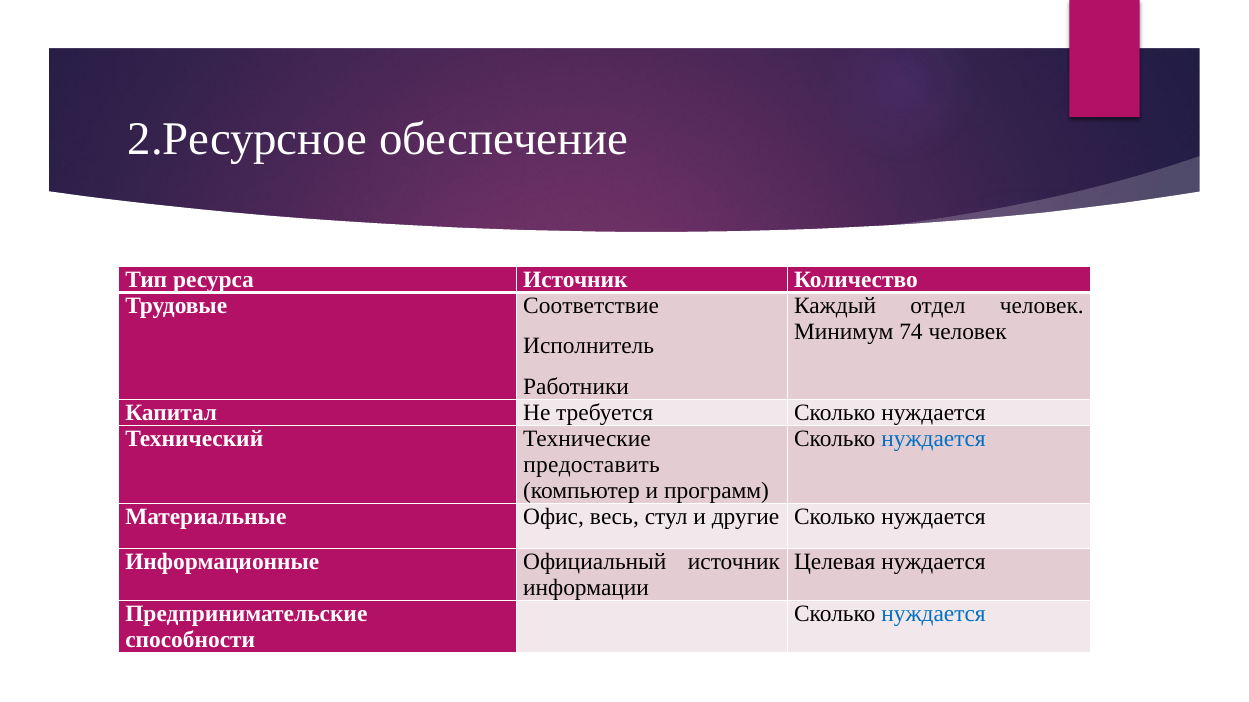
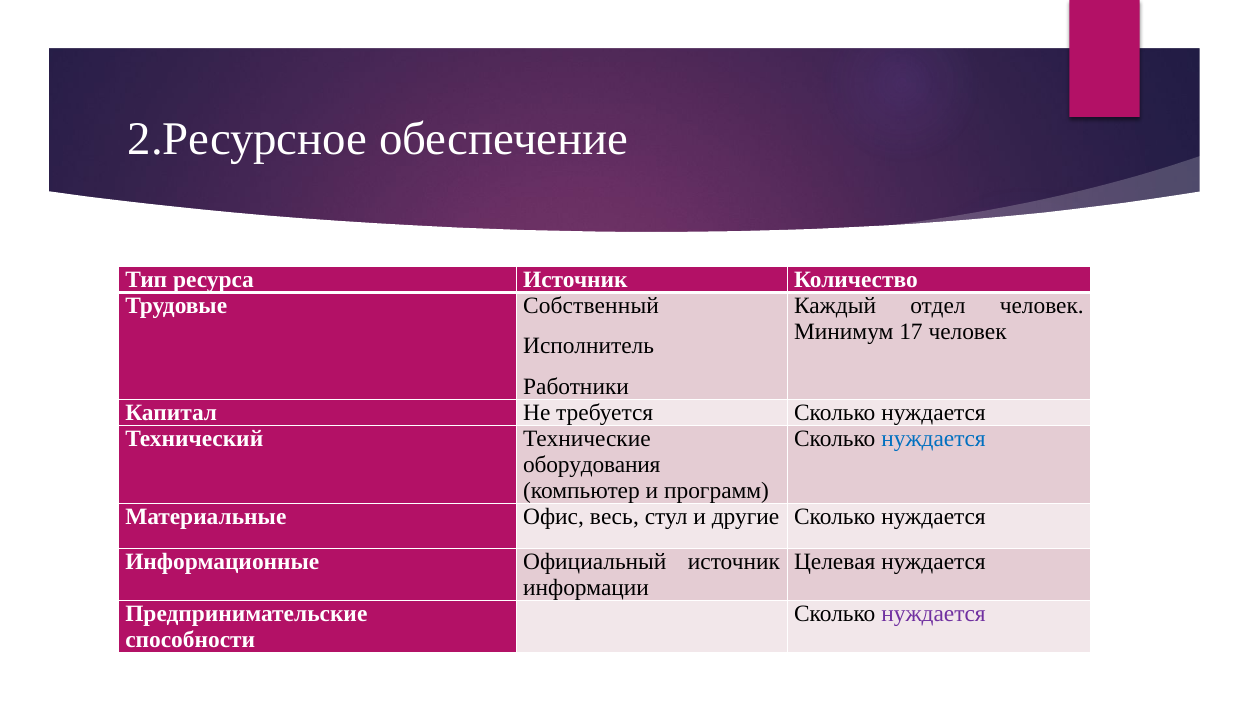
Соответствие: Соответствие -> Собственный
74: 74 -> 17
предоставить: предоставить -> оборудования
нуждается at (934, 614) colour: blue -> purple
